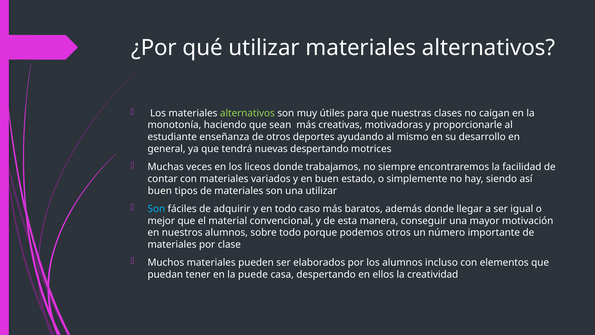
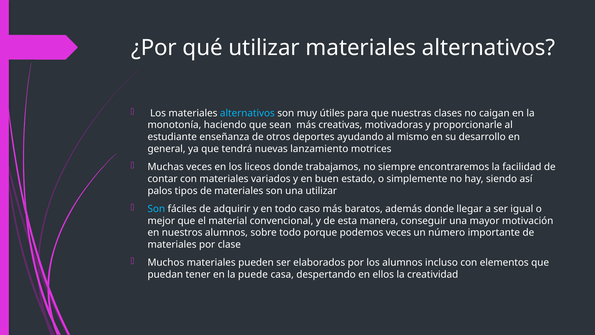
alternativos at (247, 113) colour: light green -> light blue
nuevas despertando: despertando -> lanzamiento
buen at (160, 191): buen -> palos
podemos otros: otros -> veces
